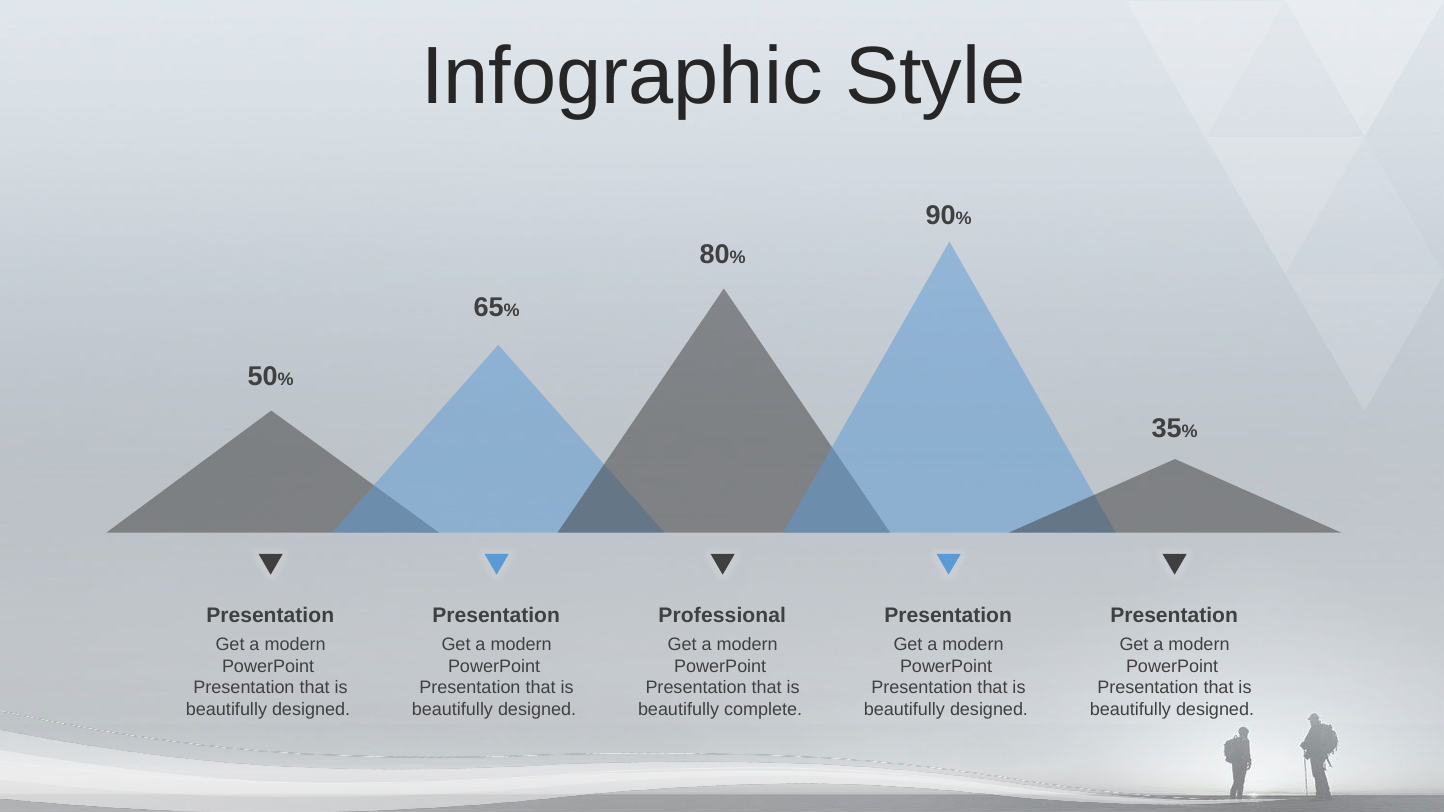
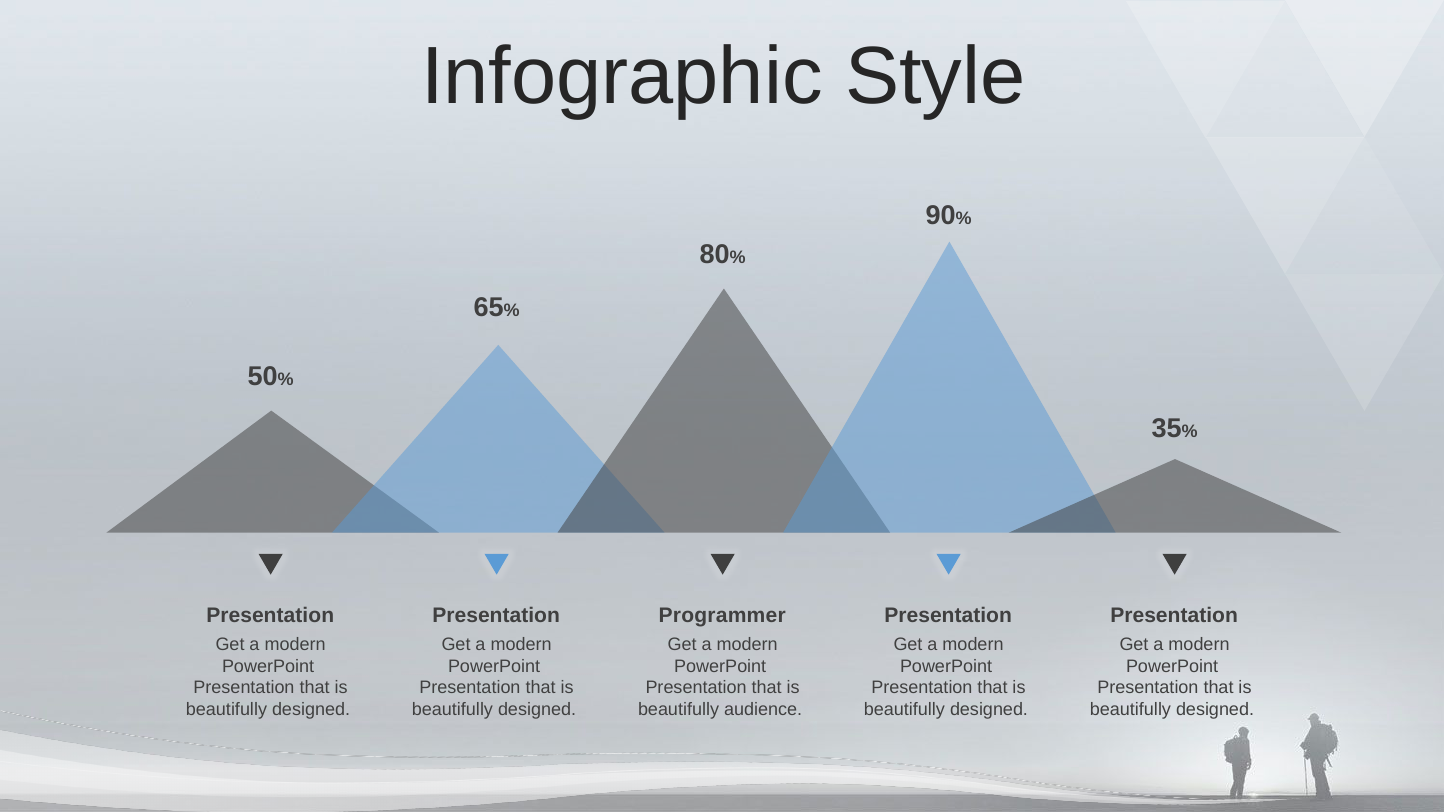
Professional: Professional -> Programmer
complete: complete -> audience
